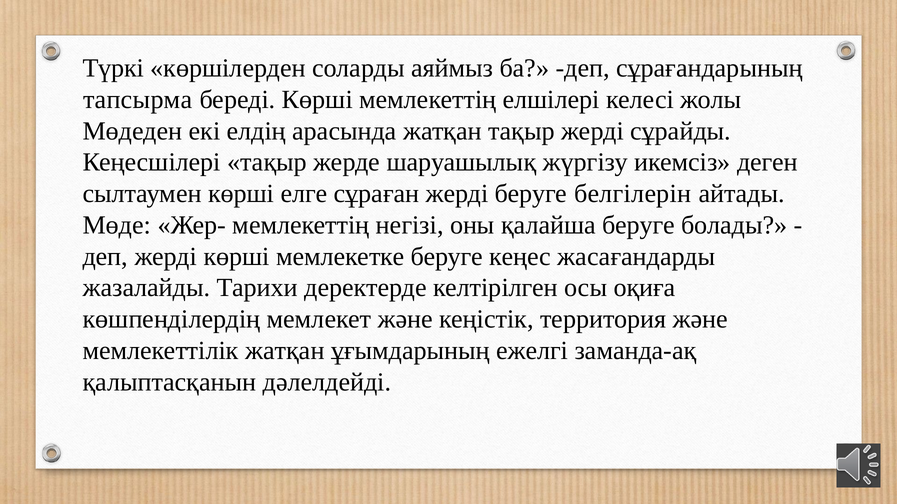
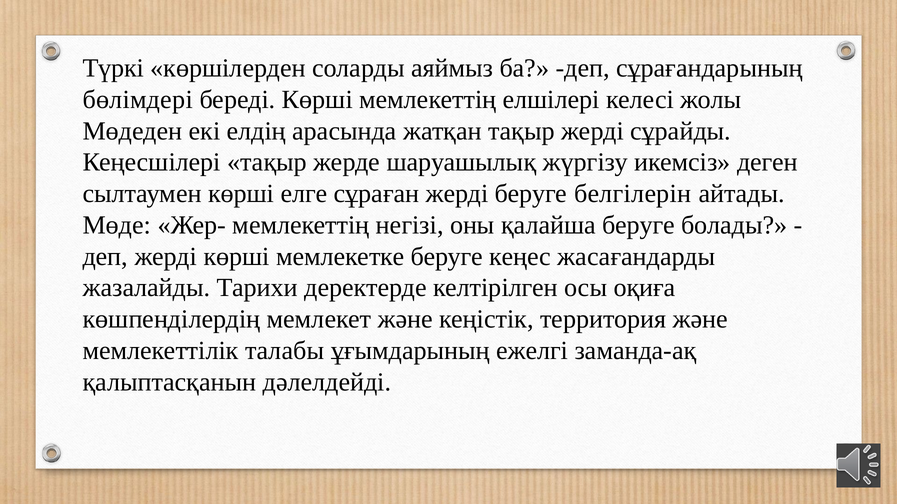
тапсырма: тапсырма -> бөлімдері
мемлекеттілік жатқан: жатқан -> талабы
